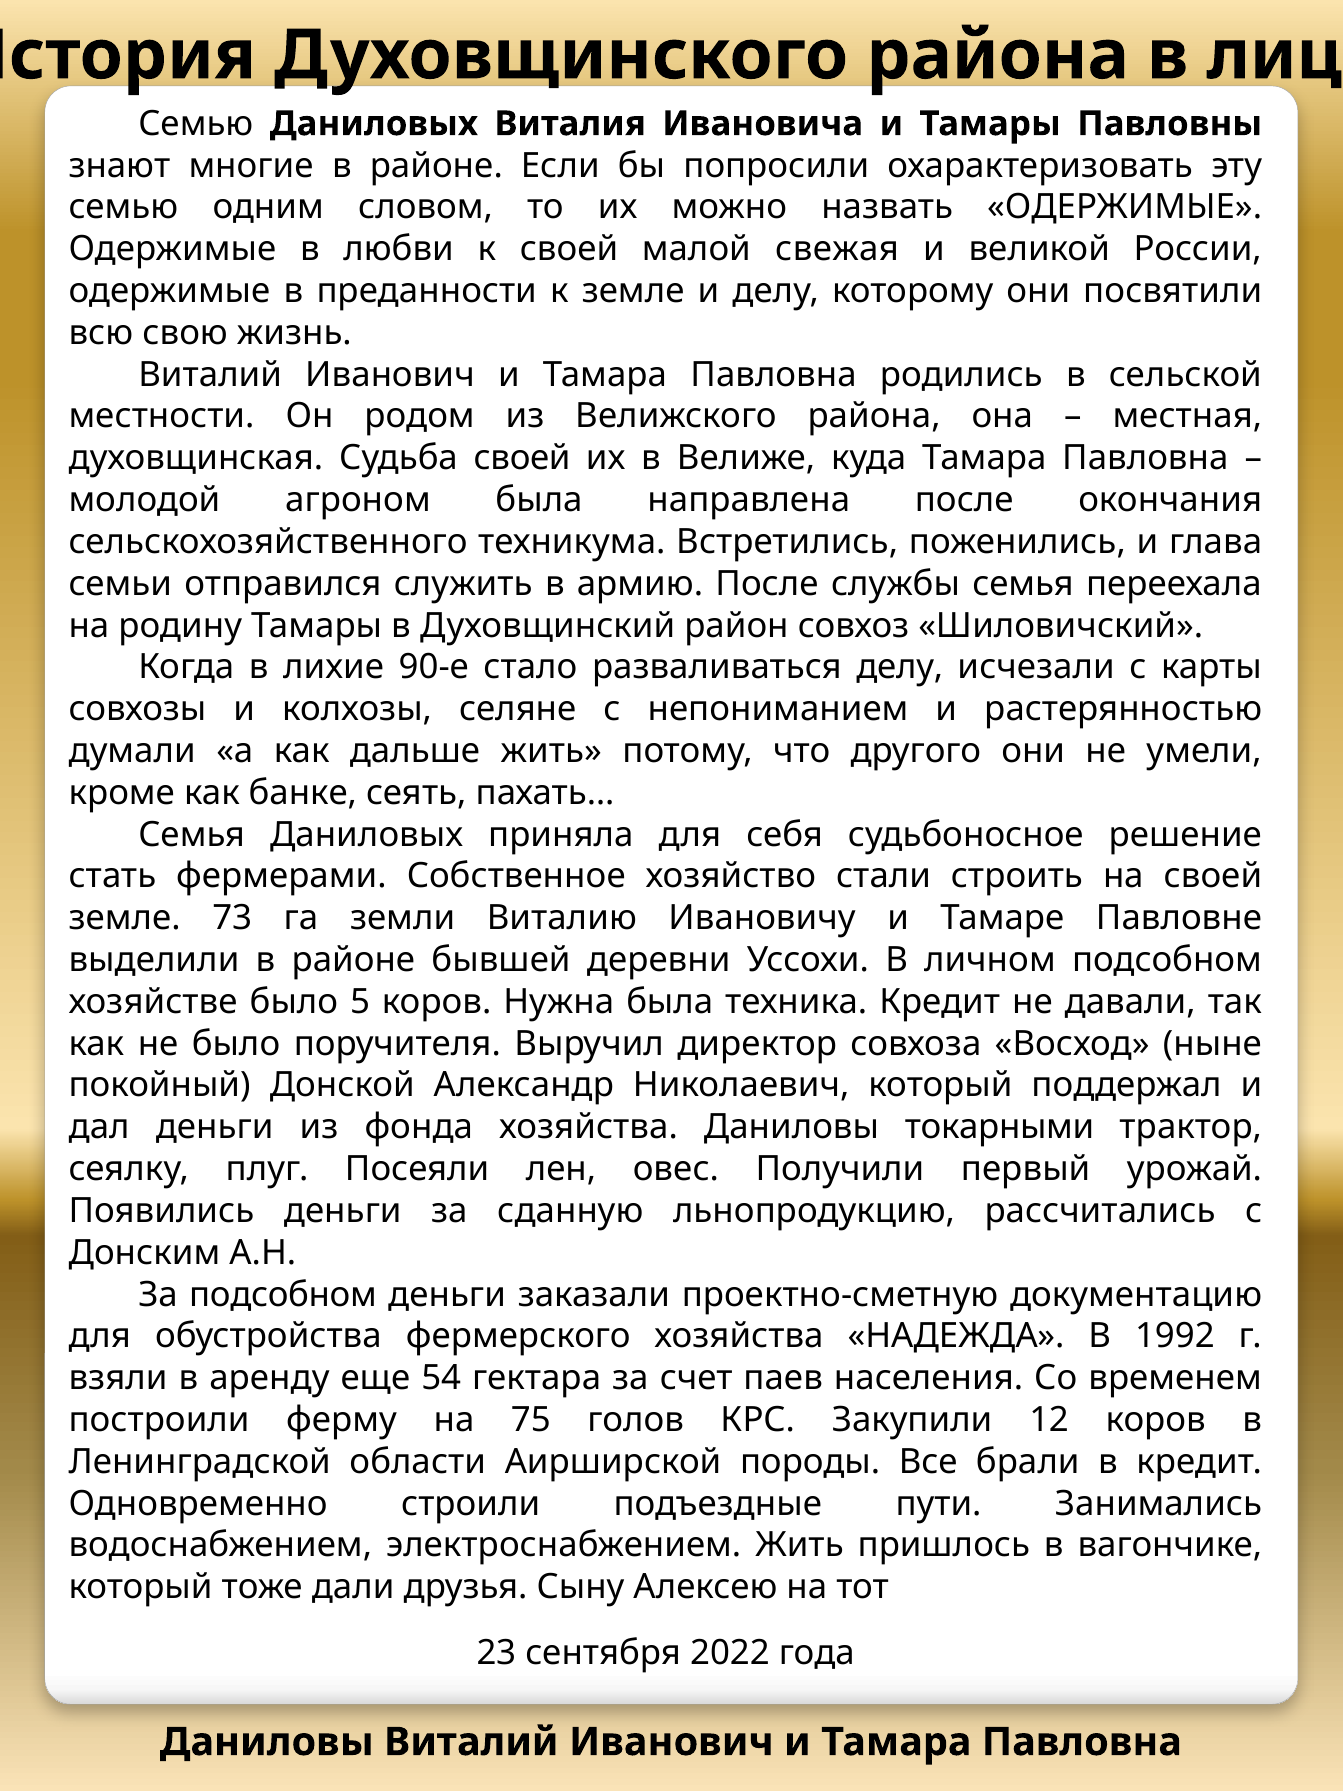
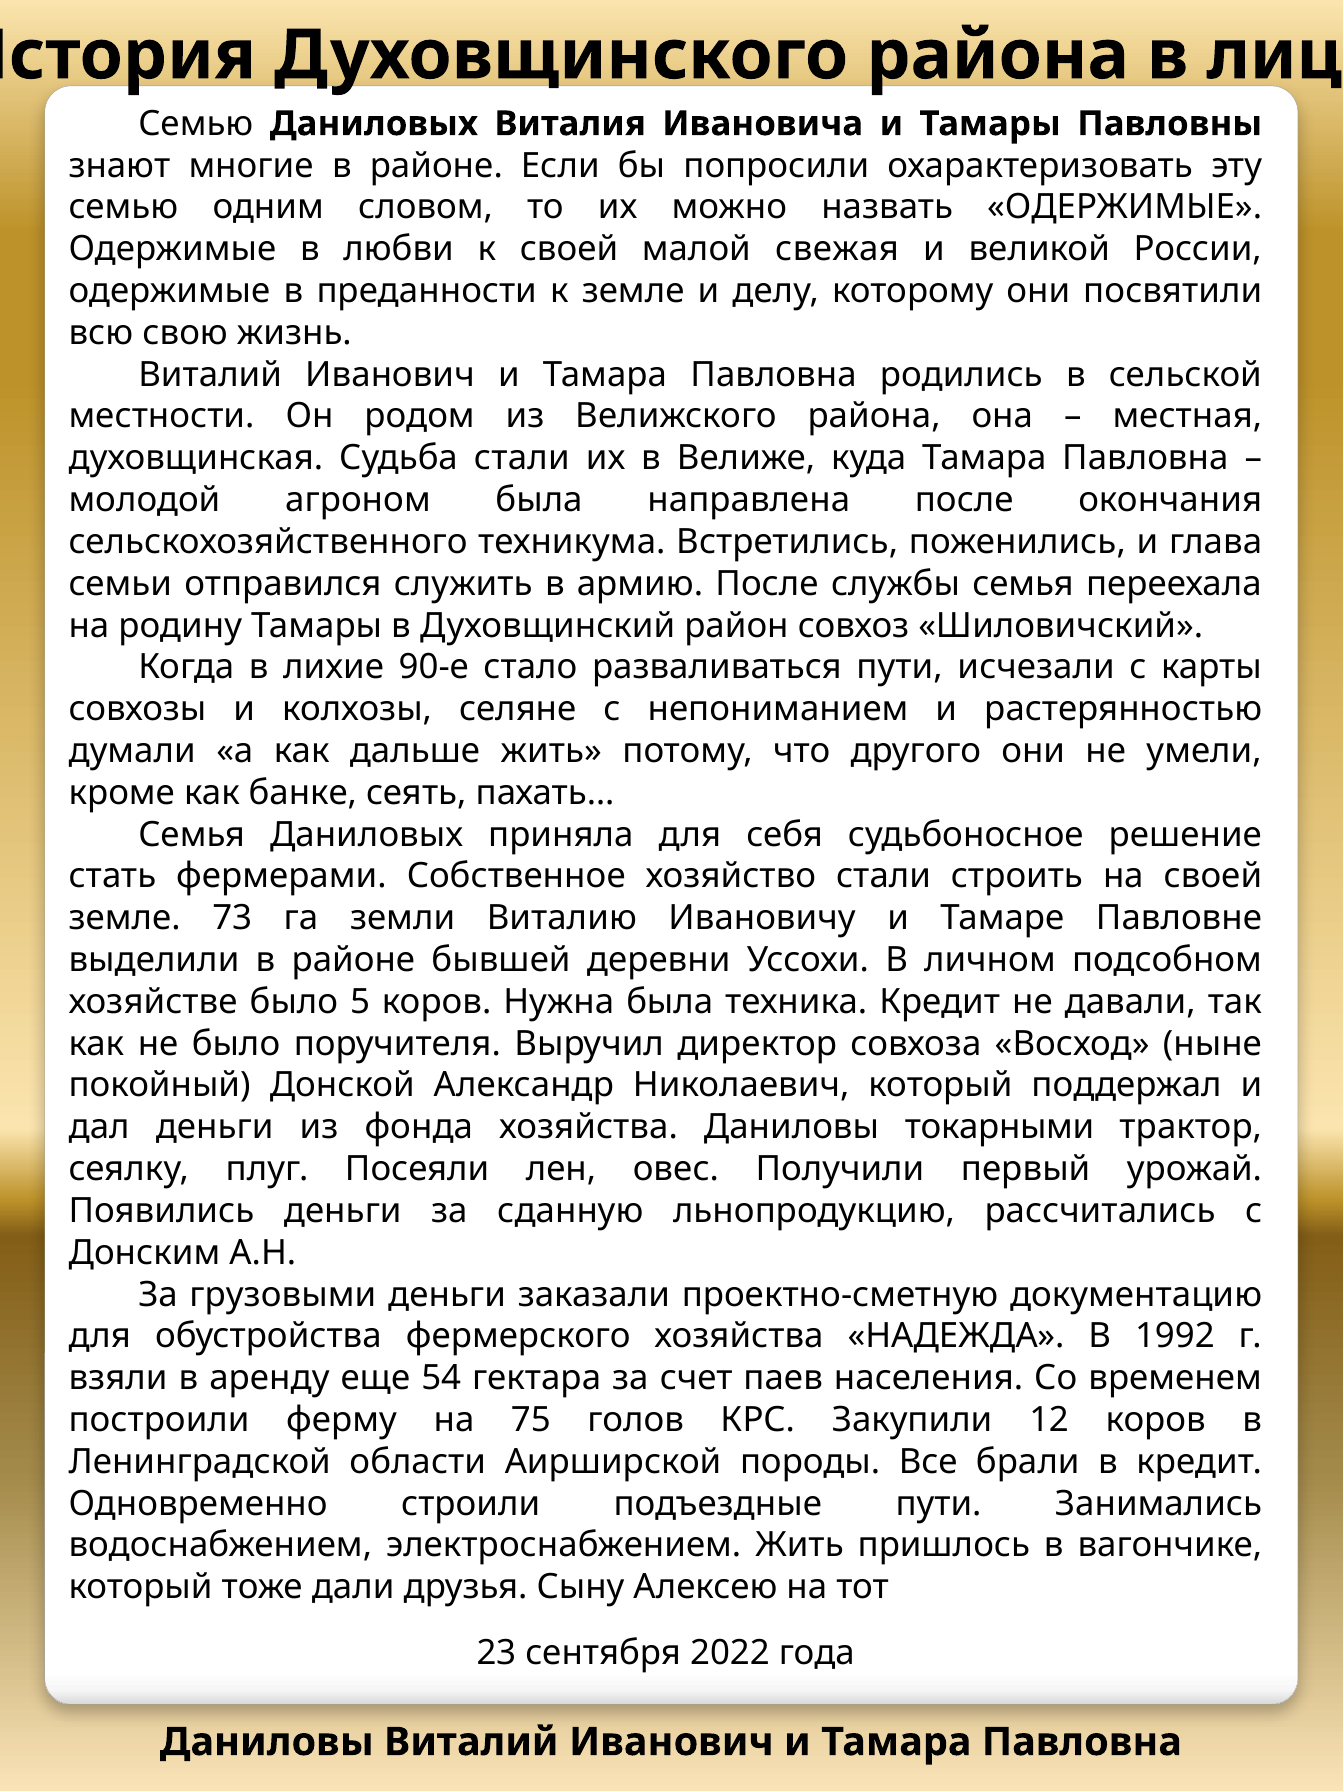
Судьба своей: своей -> стали
разваливаться делу: делу -> пути
За подсобном: подсобном -> грузовыми
